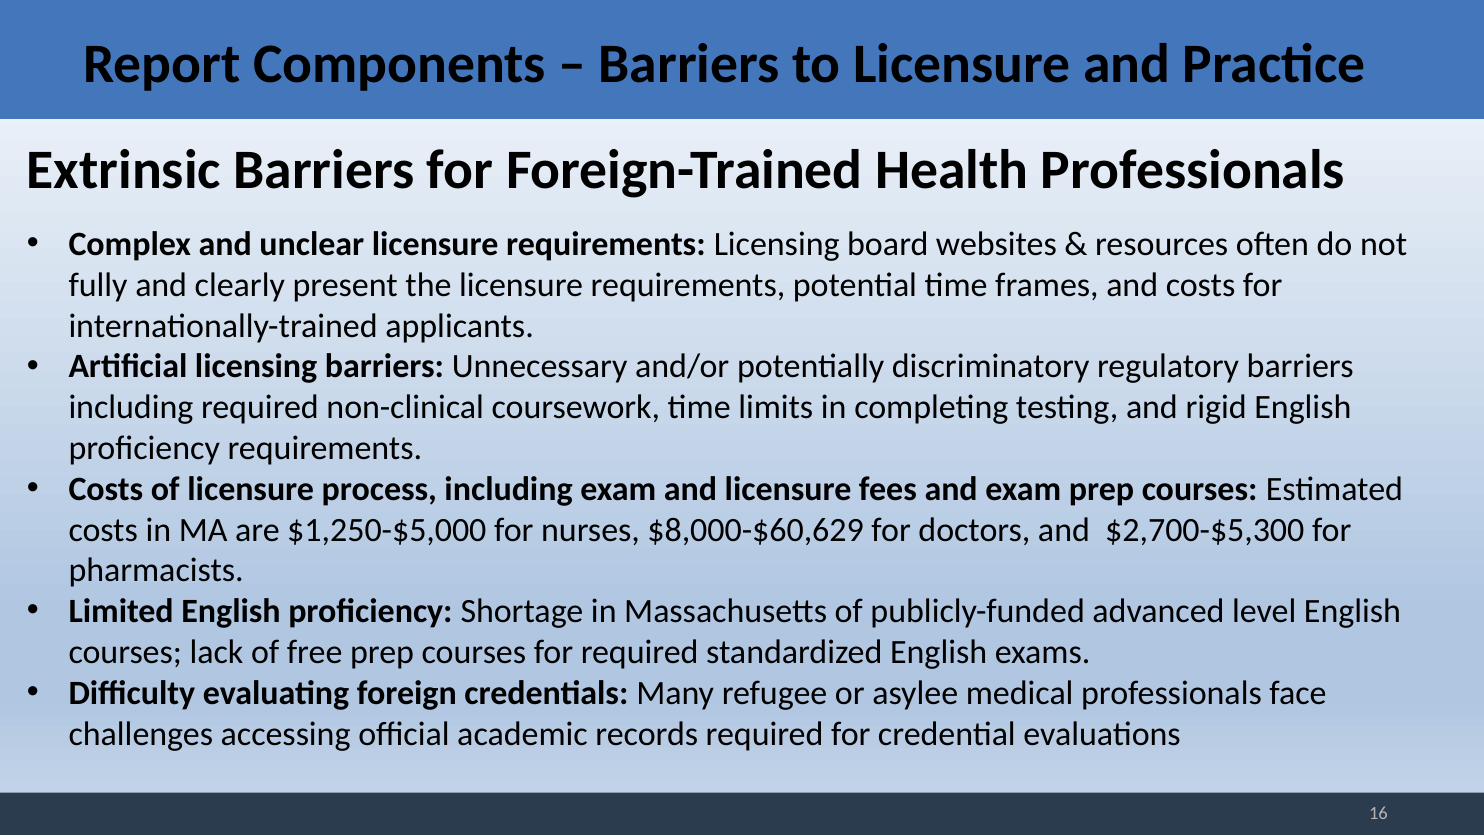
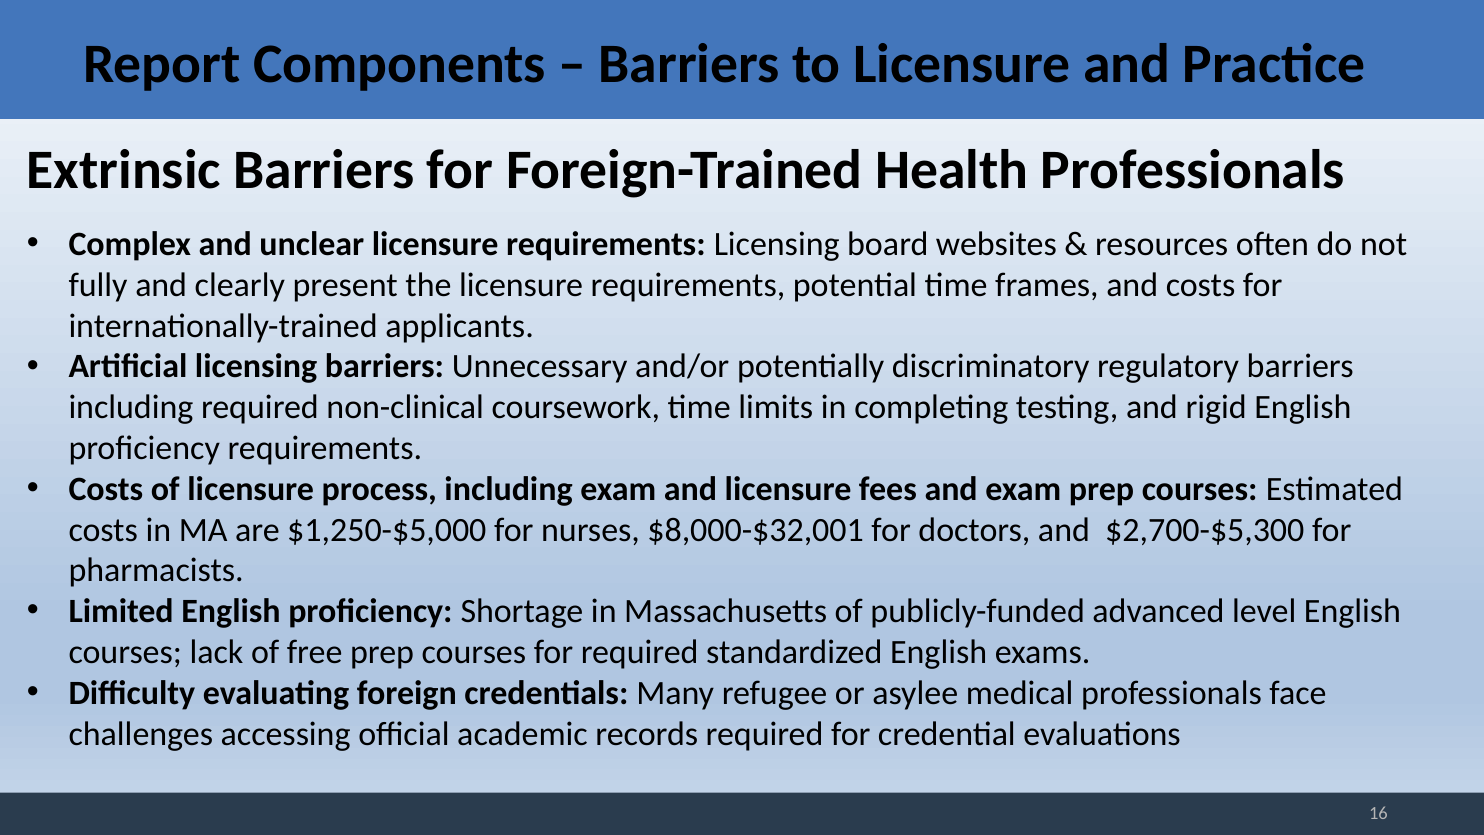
$8,000-$60,629: $8,000-$60,629 -> $8,000-$32,001
